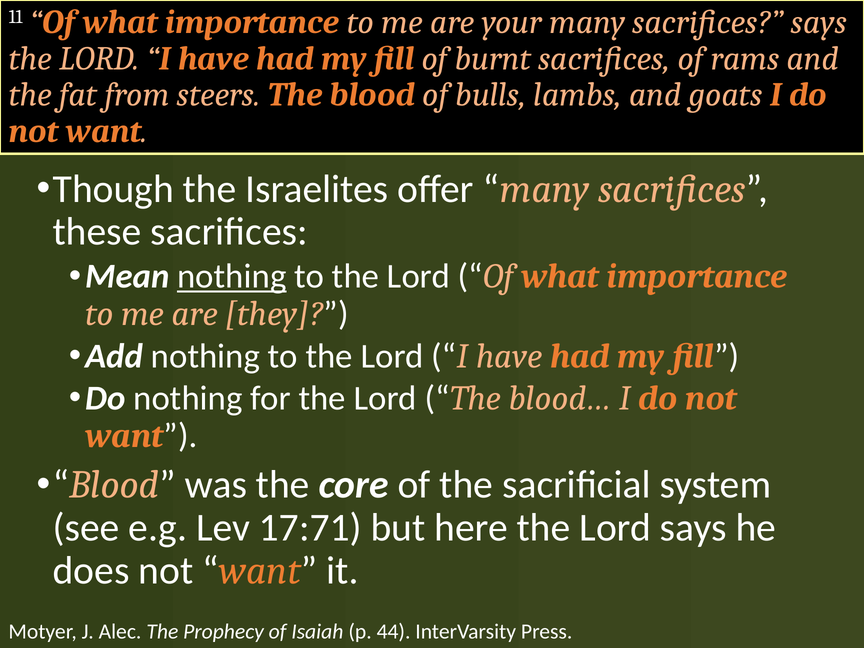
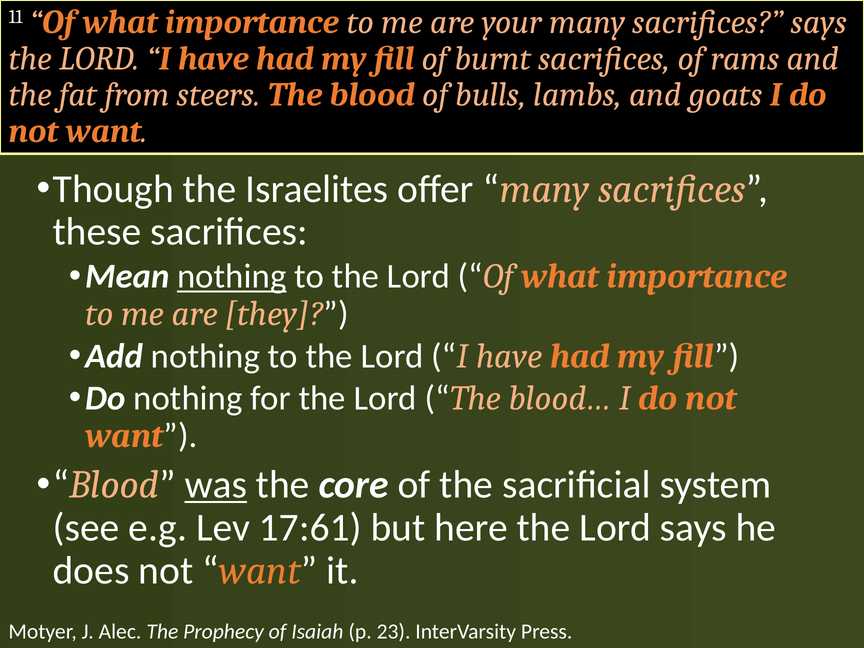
was underline: none -> present
17:71: 17:71 -> 17:61
44: 44 -> 23
